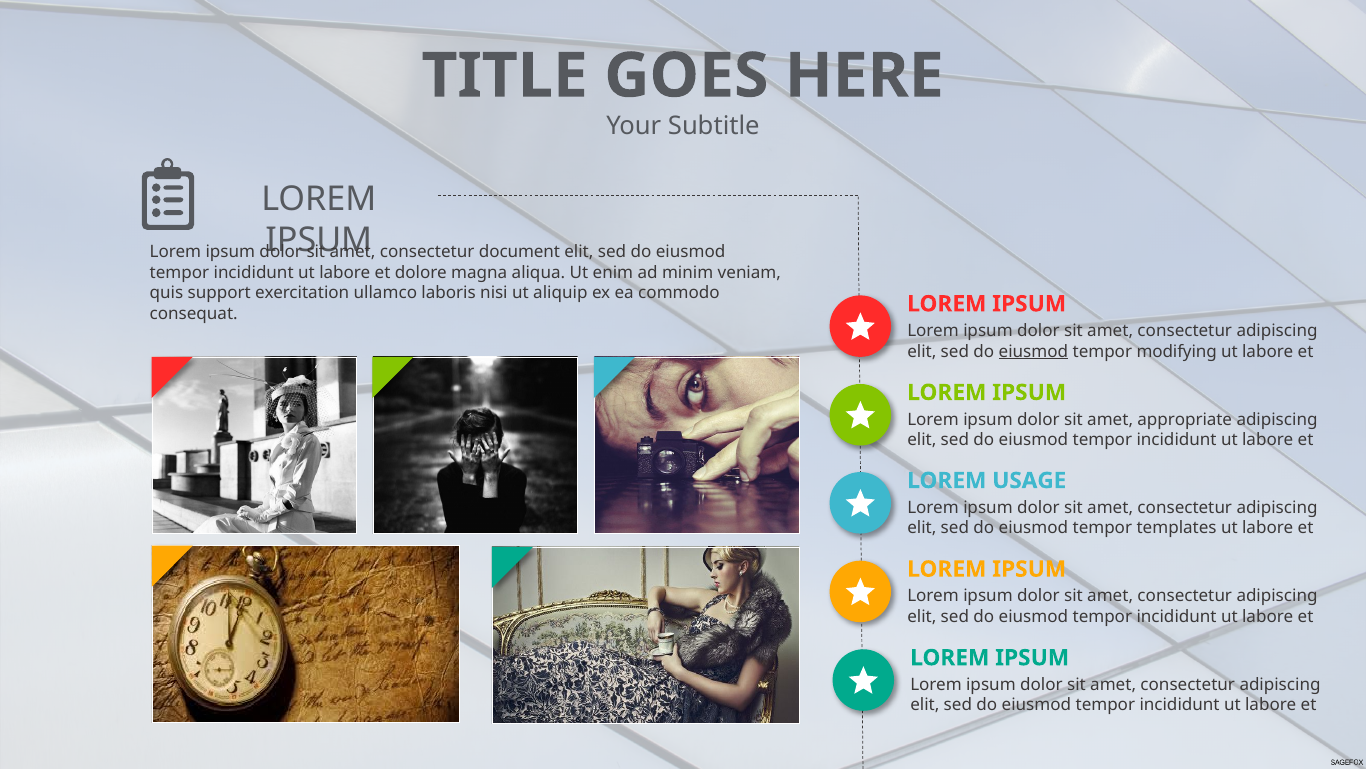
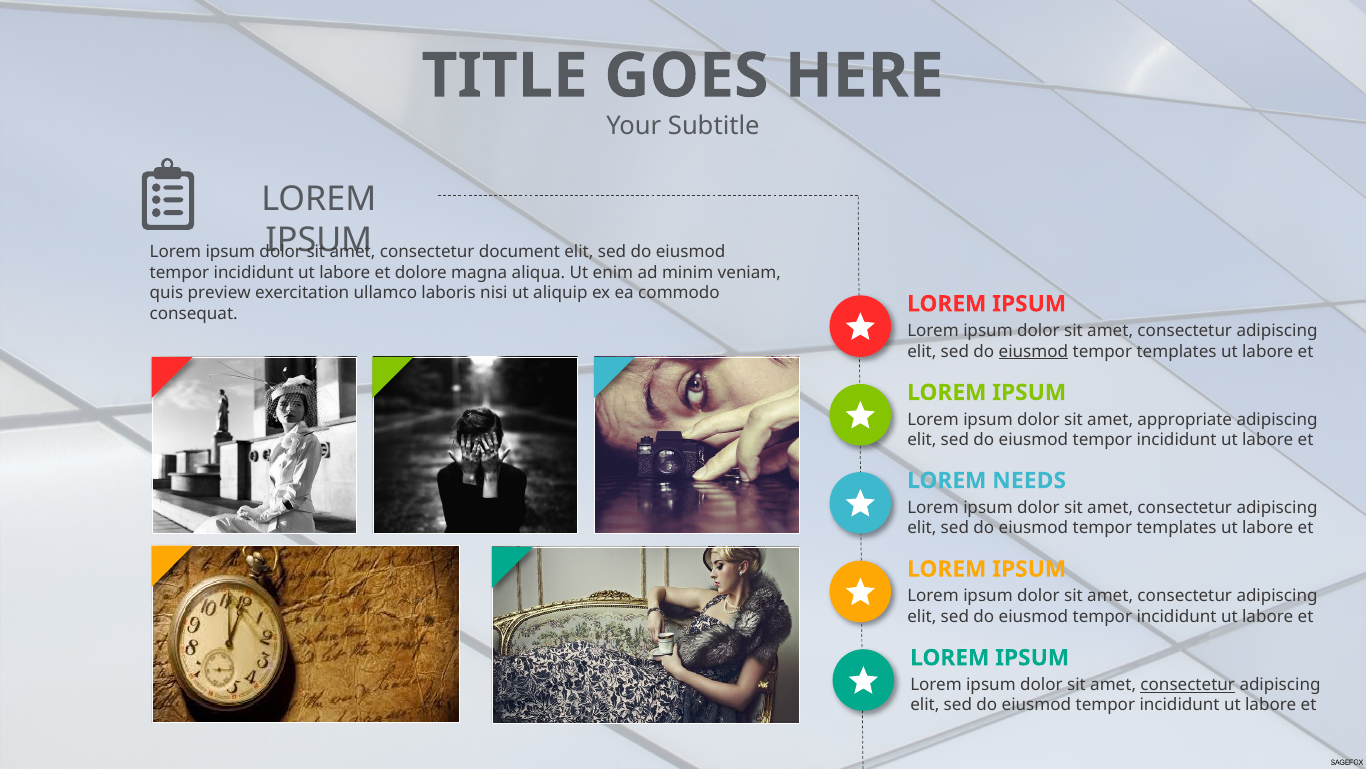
support: support -> preview
modifying at (1177, 351): modifying -> templates
USAGE: USAGE -> NEEDS
consectetur at (1188, 684) underline: none -> present
